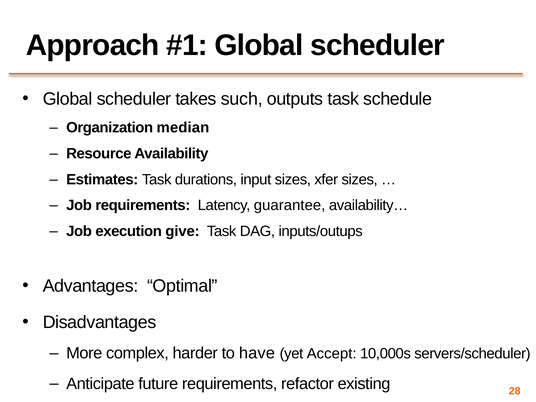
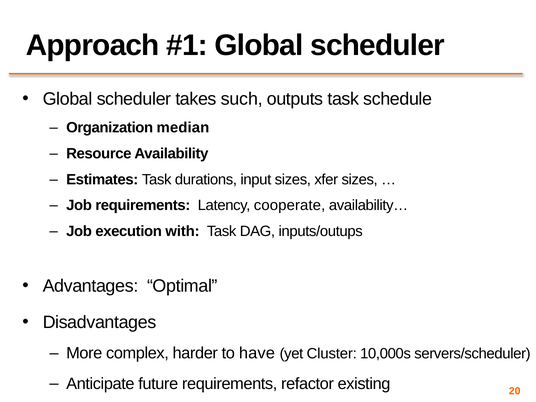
guarantee: guarantee -> cooperate
give: give -> with
Accept: Accept -> Cluster
28: 28 -> 20
